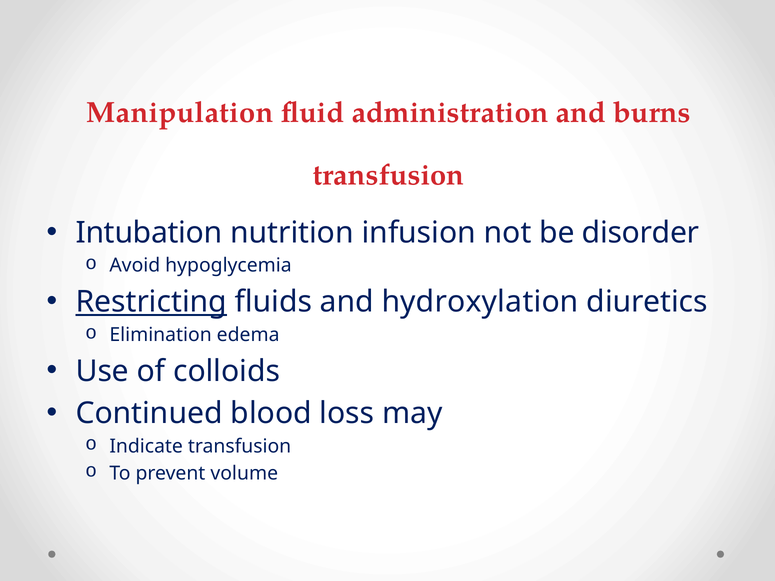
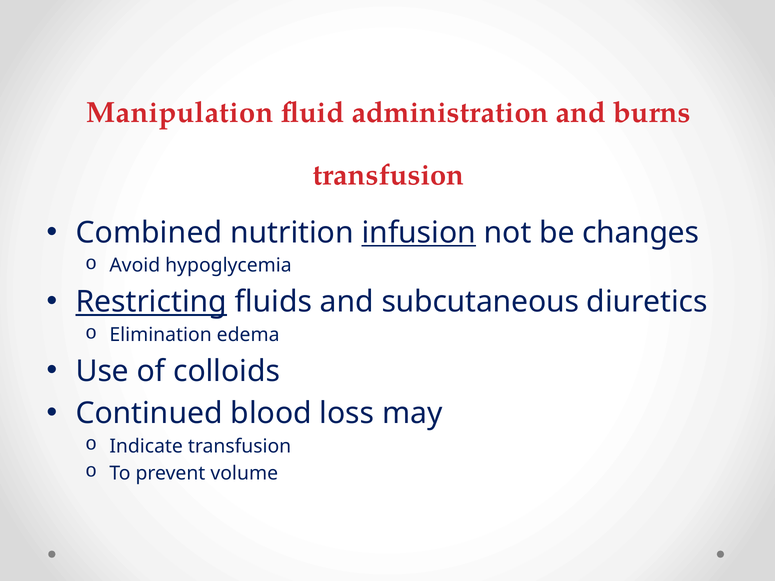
Intubation: Intubation -> Combined
infusion underline: none -> present
disorder: disorder -> changes
hydroxylation: hydroxylation -> subcutaneous
